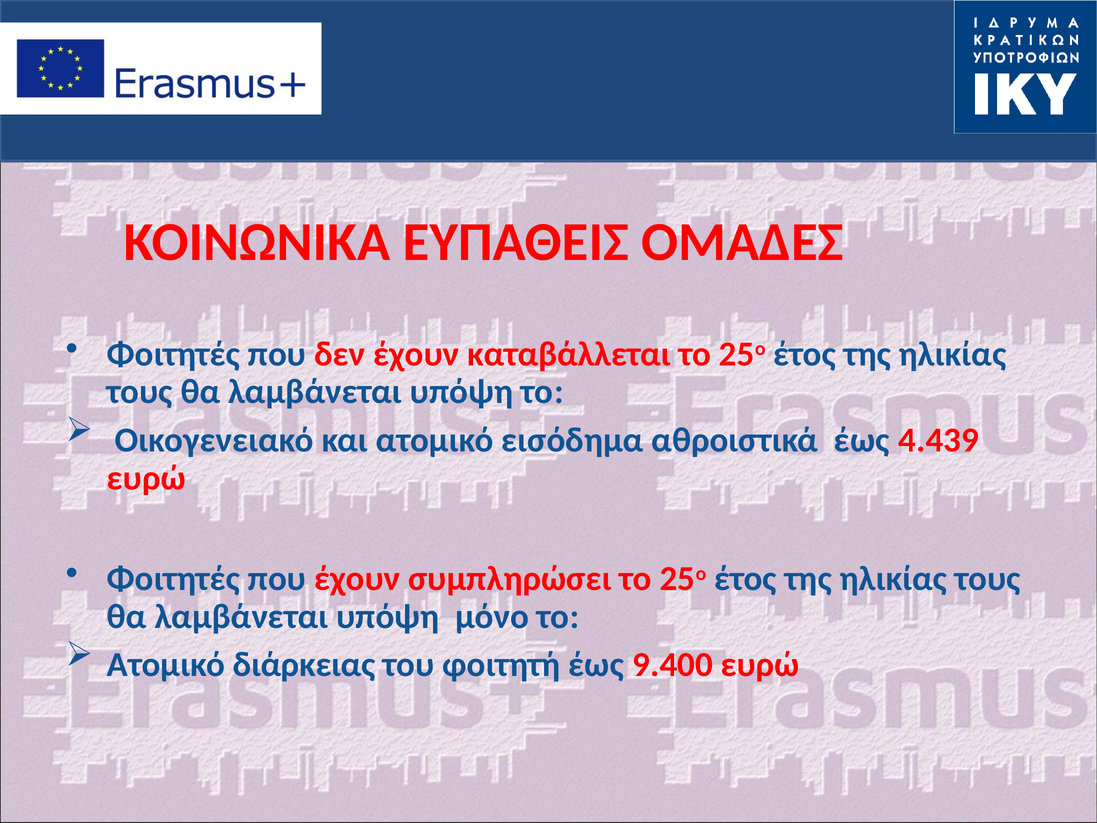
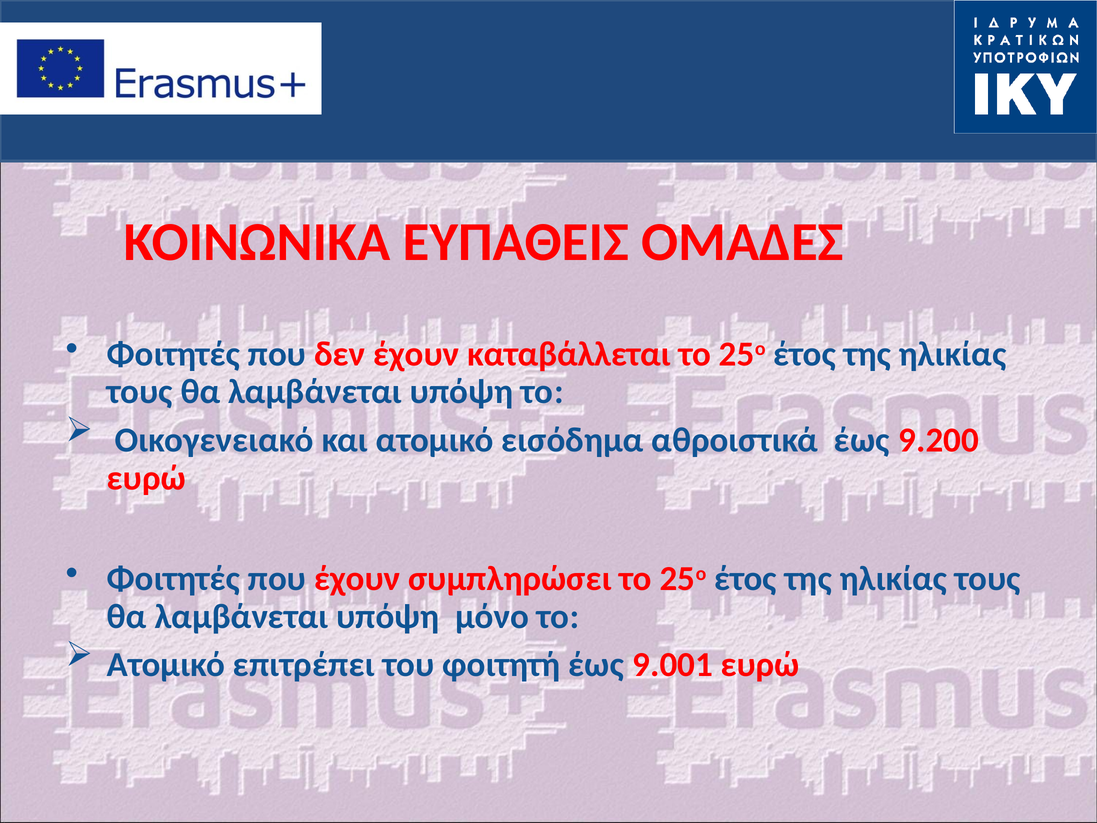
4.439: 4.439 -> 9.200
διάρκειας: διάρκειας -> επιτρέπει
9.400: 9.400 -> 9.001
